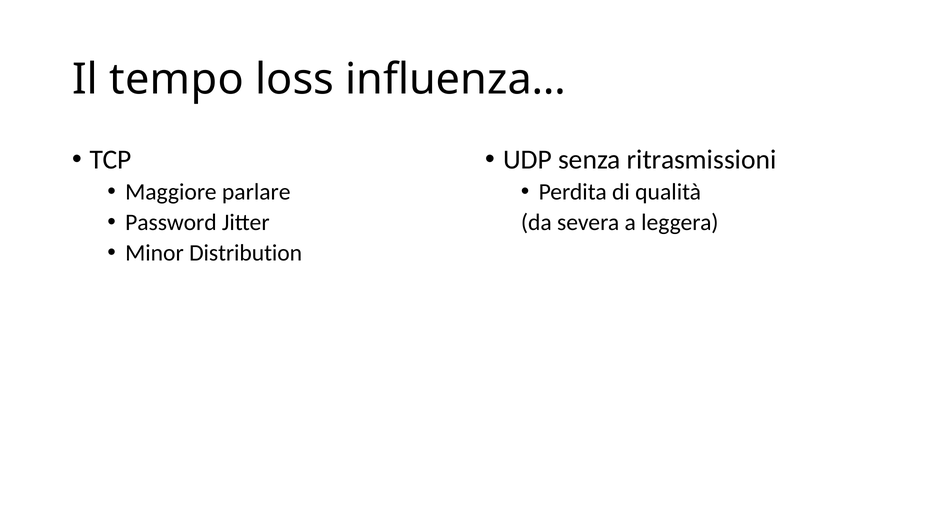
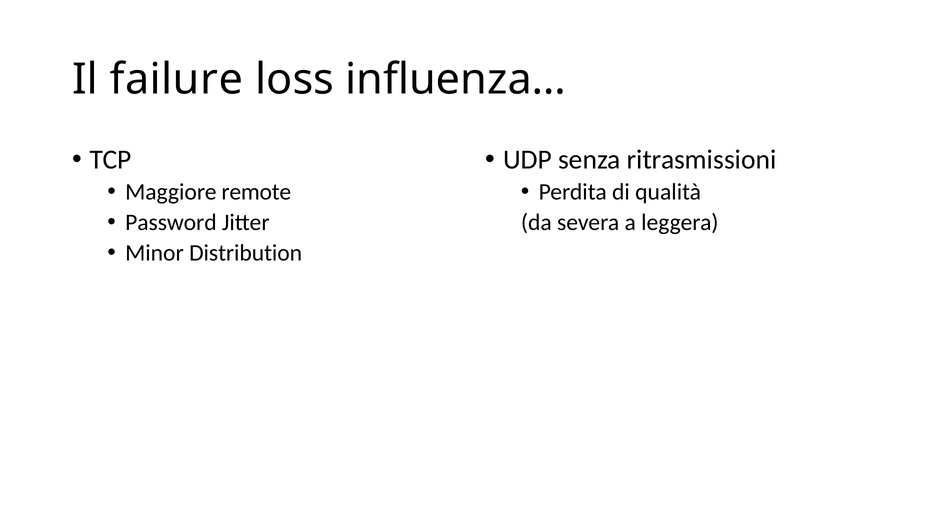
tempo: tempo -> failure
parlare: parlare -> remote
